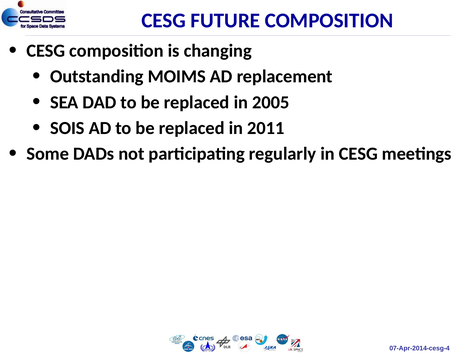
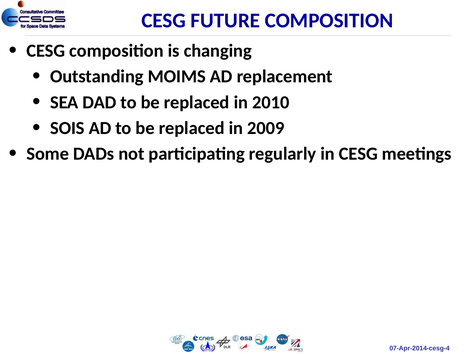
2005: 2005 -> 2010
2011: 2011 -> 2009
